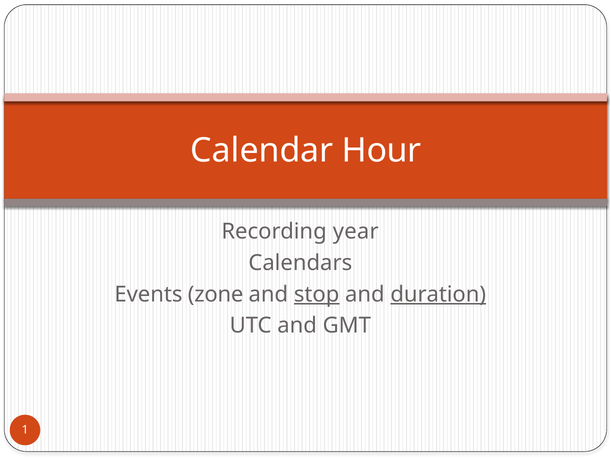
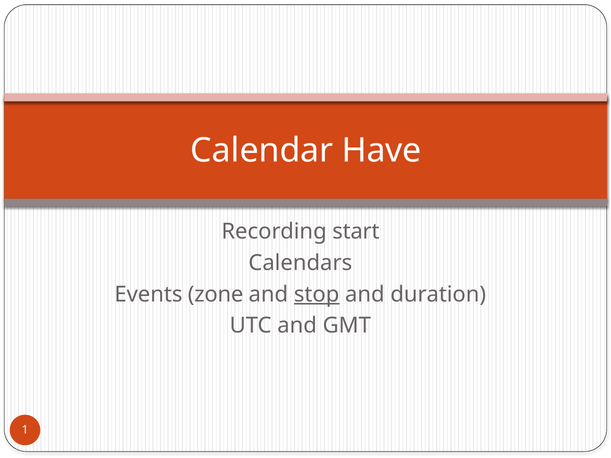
Hour: Hour -> Have
year: year -> start
duration underline: present -> none
